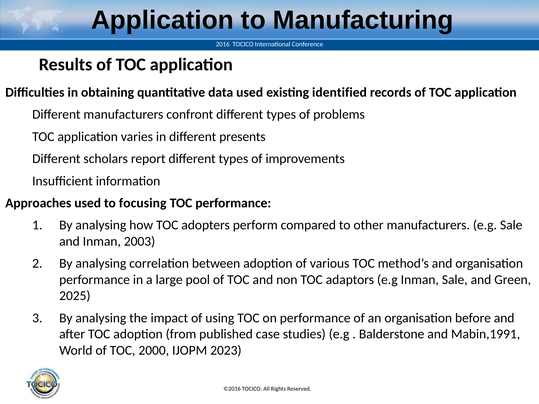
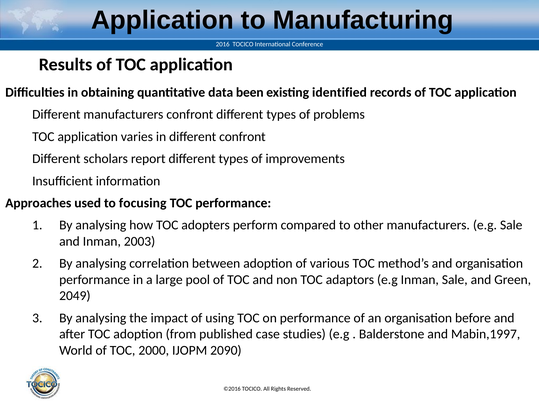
data used: used -> been
different presents: presents -> confront
2025: 2025 -> 2049
Mabin,1991: Mabin,1991 -> Mabin,1997
2023: 2023 -> 2090
